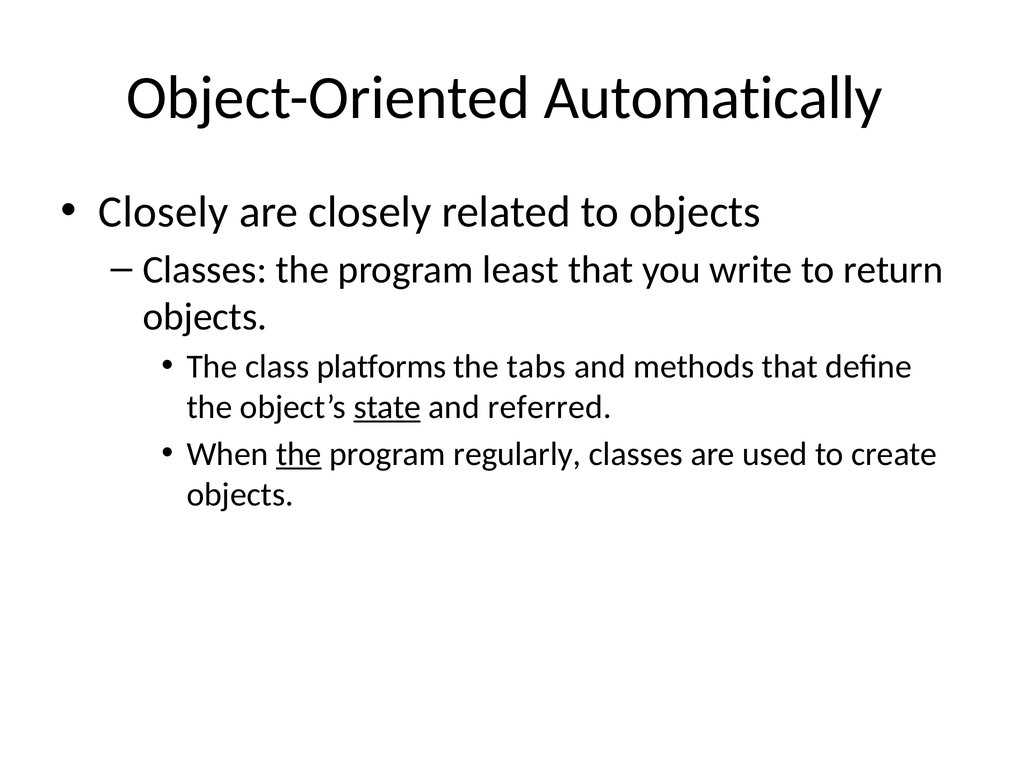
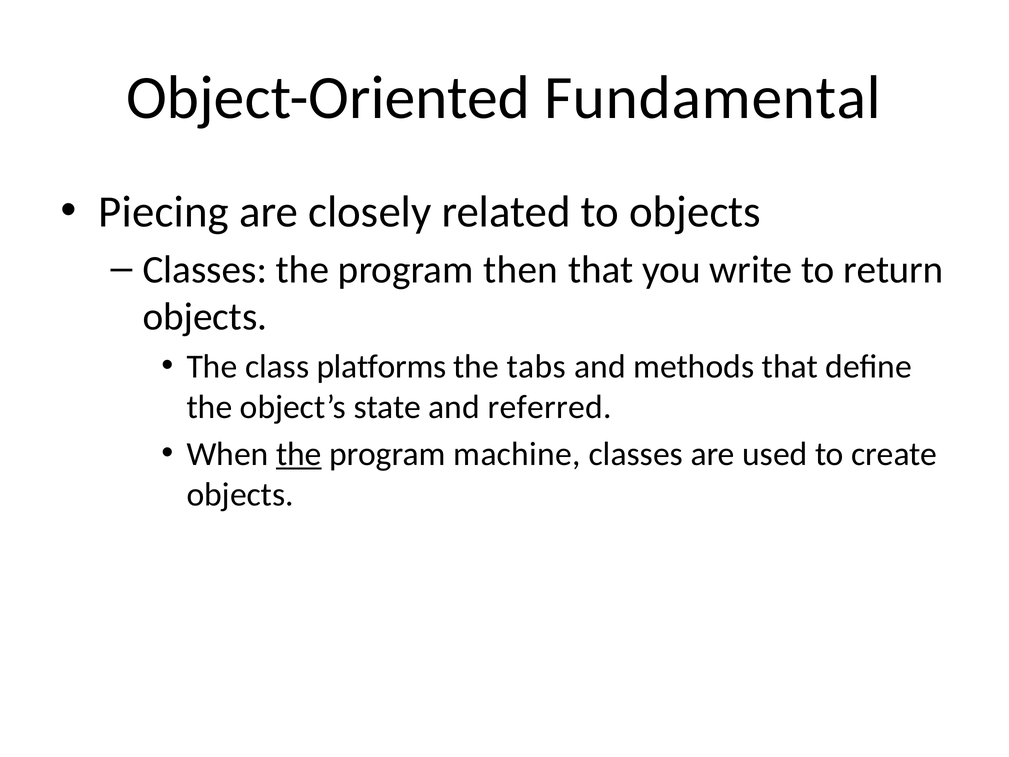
Automatically: Automatically -> Fundamental
Closely at (164, 212): Closely -> Piecing
least: least -> then
state underline: present -> none
regularly: regularly -> machine
